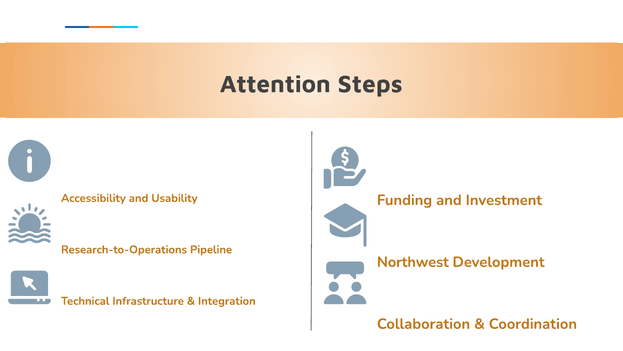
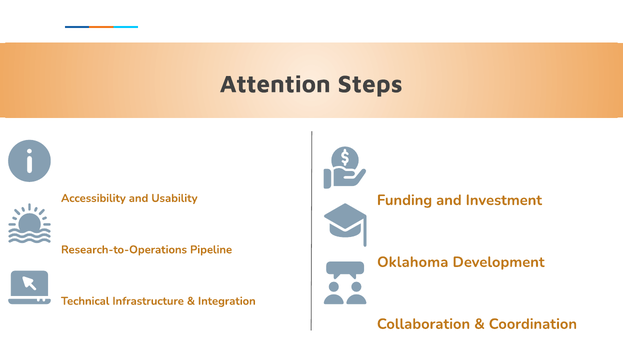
Northwest: Northwest -> Oklahoma
